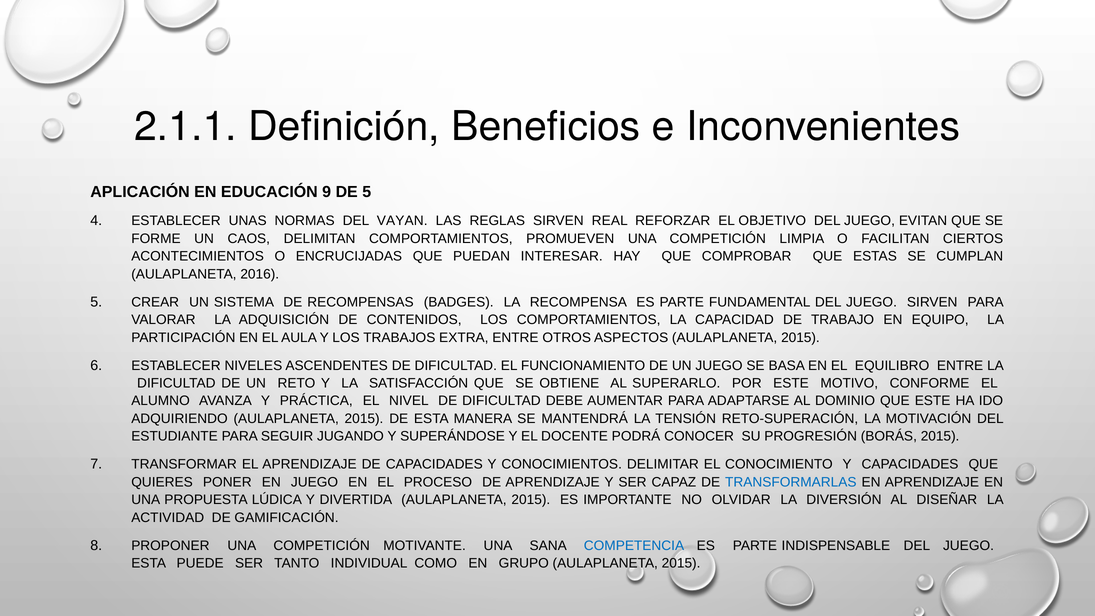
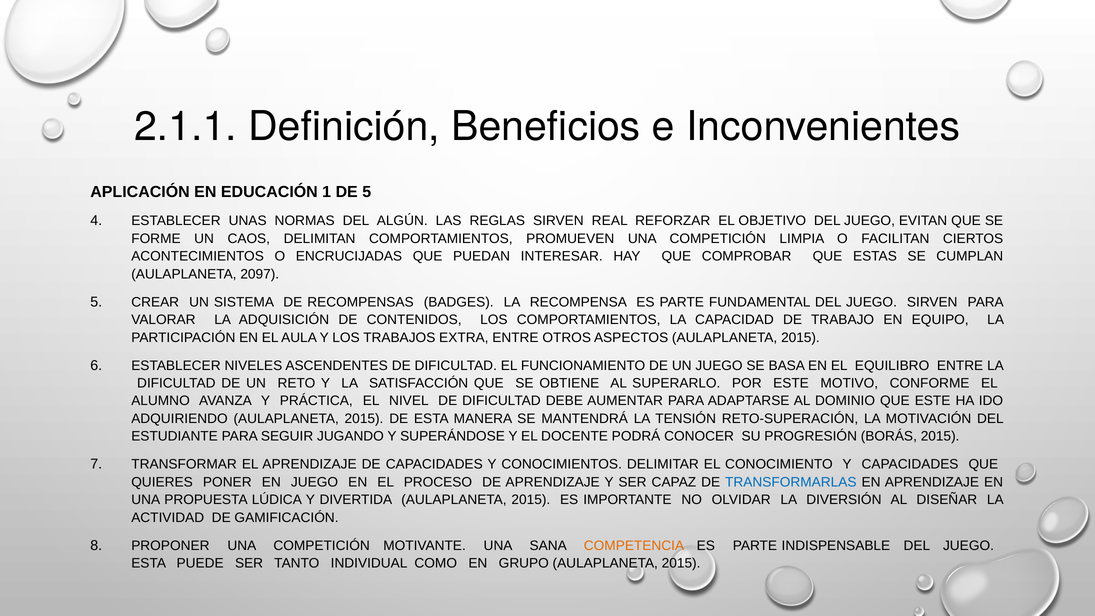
9: 9 -> 1
VAYAN: VAYAN -> ALGÚN
2016: 2016 -> 2097
COMPETENCIA colour: blue -> orange
